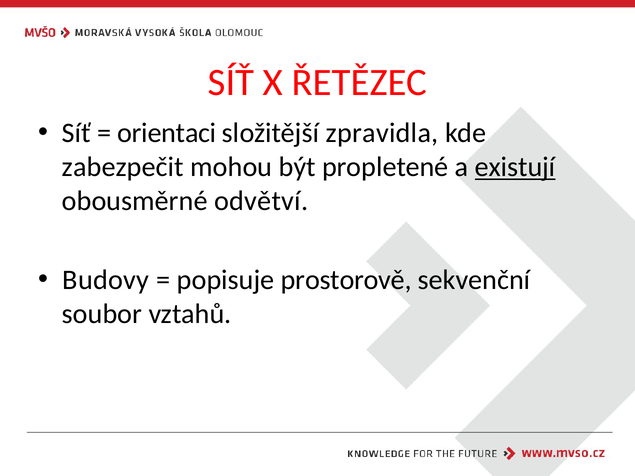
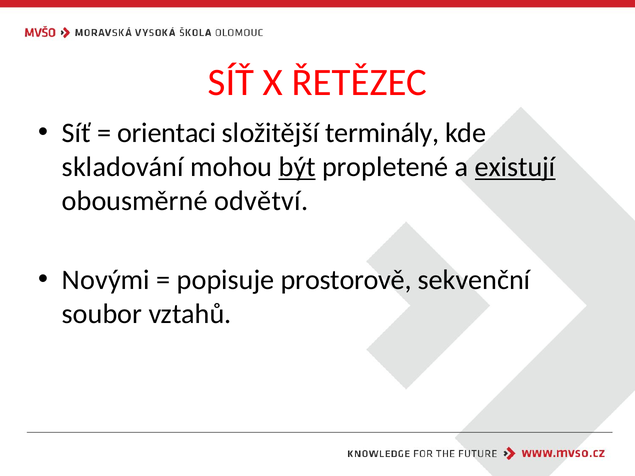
zpravidla: zpravidla -> terminály
zabezpečit: zabezpečit -> skladování
být underline: none -> present
Budovy: Budovy -> Novými
